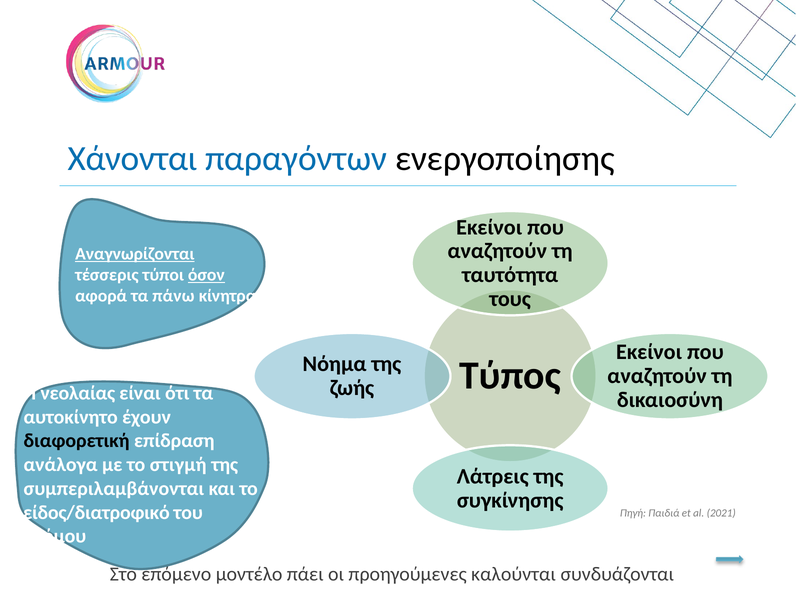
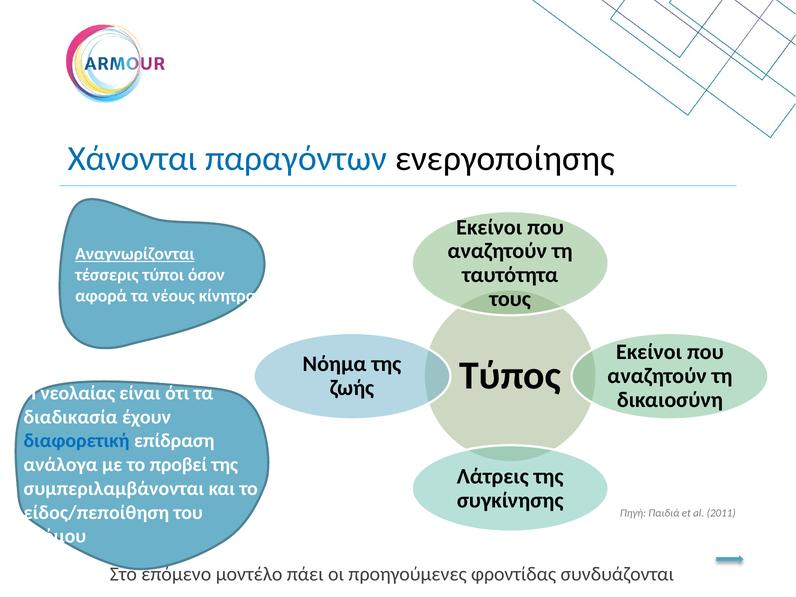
όσον underline: present -> none
πάνω: πάνω -> νέους
αυτοκίνητο: αυτοκίνητο -> διαδικασία
διαφορετική colour: black -> blue
στιγμή: στιγμή -> προβεί
είδος/διατροφικό: είδος/διατροφικό -> είδος/πεποίθηση
2021: 2021 -> 2011
καλούνται: καλούνται -> φροντίδας
